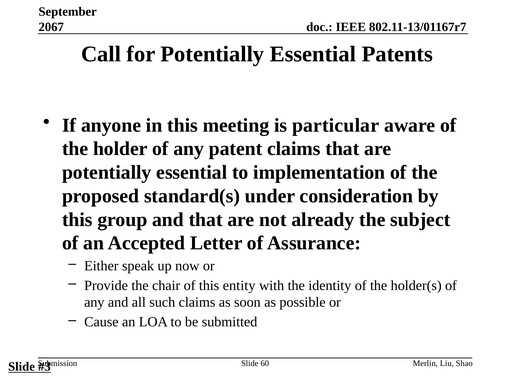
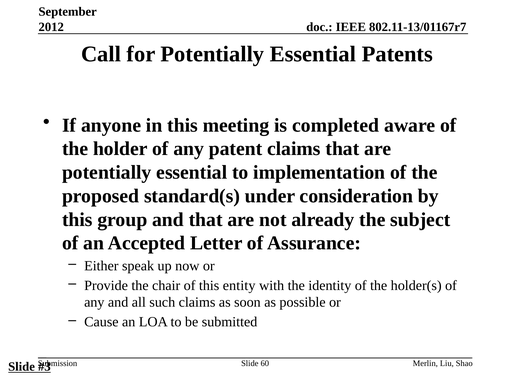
2067: 2067 -> 2012
particular: particular -> completed
